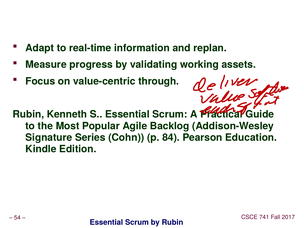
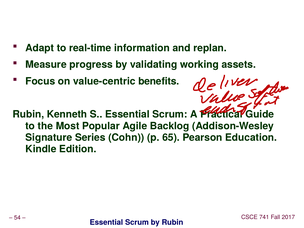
through: through -> benefits
84: 84 -> 65
